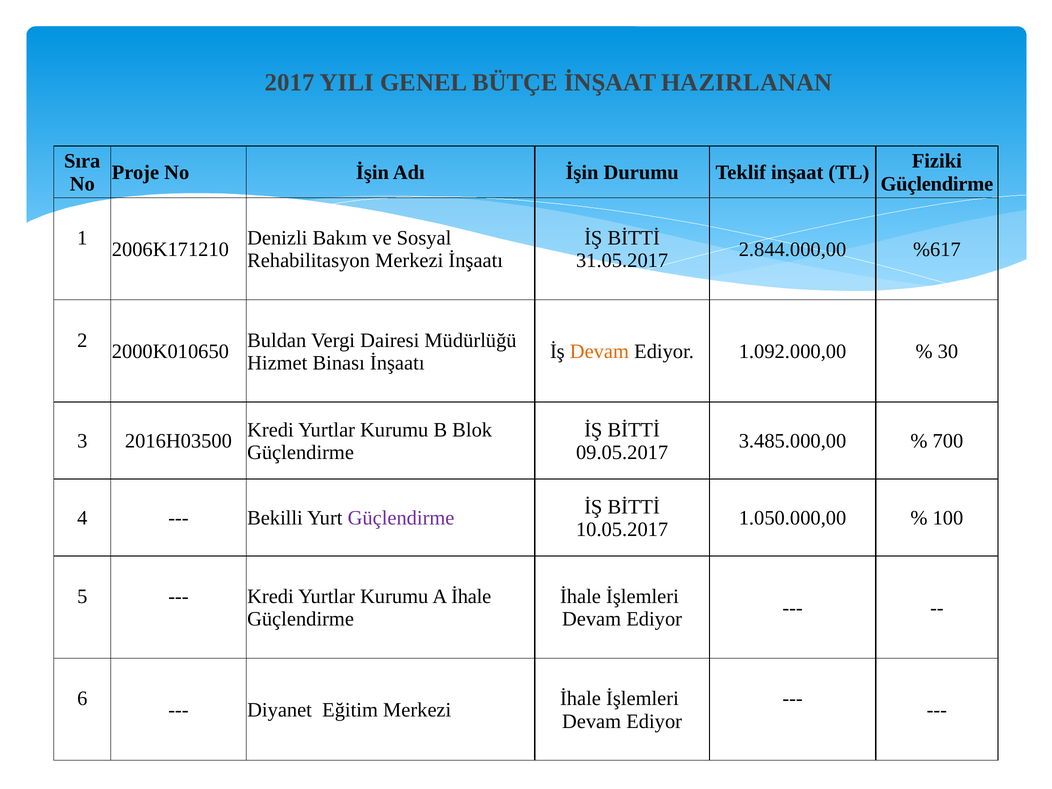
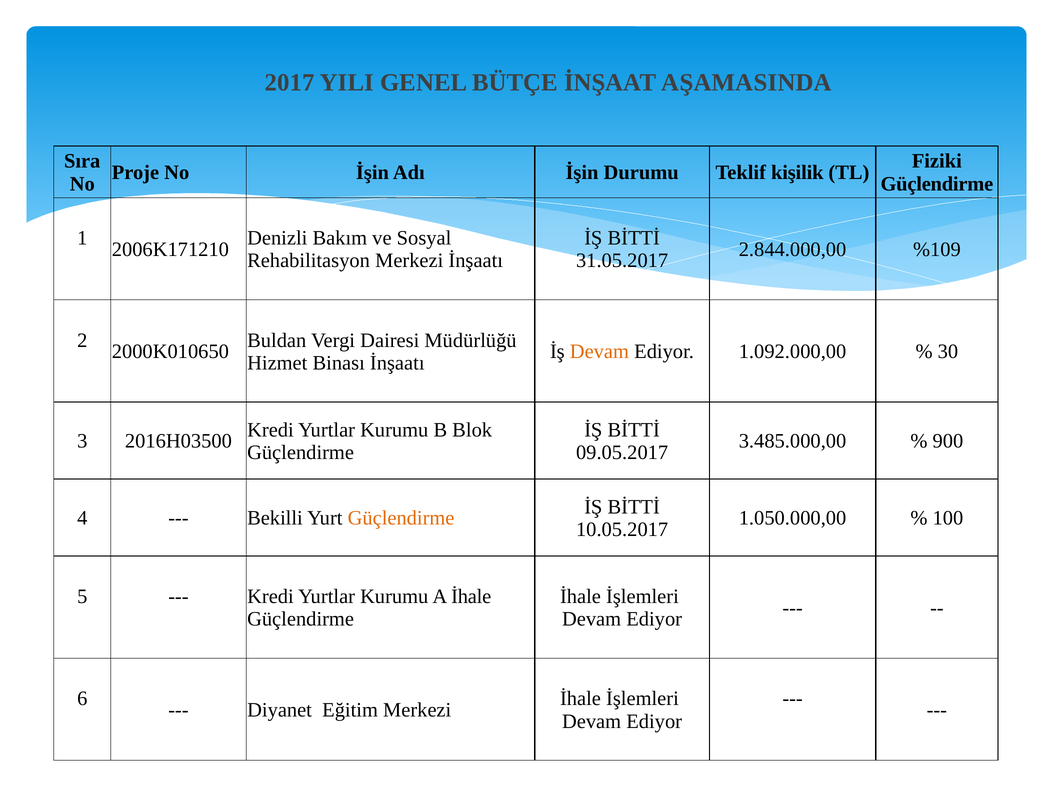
HAZIRLANAN: HAZIRLANAN -> AŞAMASINDA
inşaat: inşaat -> kişilik
%617: %617 -> %109
700: 700 -> 900
Güçlendirme at (401, 518) colour: purple -> orange
